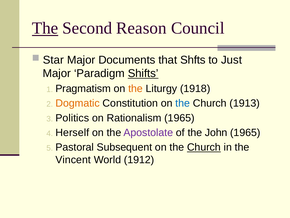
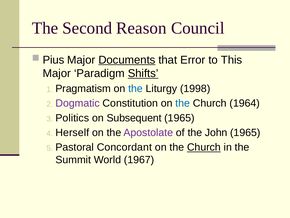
The at (45, 28) underline: present -> none
Star: Star -> Pius
Documents underline: none -> present
Shfts: Shfts -> Error
Just: Just -> This
the at (135, 88) colour: orange -> blue
1918: 1918 -> 1998
Dogmatic colour: orange -> purple
1913: 1913 -> 1964
Rationalism: Rationalism -> Subsequent
Subsequent: Subsequent -> Concordant
Vincent: Vincent -> Summit
1912: 1912 -> 1967
